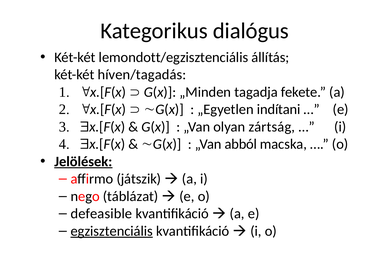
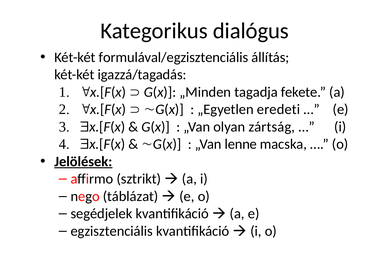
lemondott/egzisztenciális: lemondott/egzisztenciális -> formulával/egzisztenciális
híven/tagadás: híven/tagadás -> igazzá/tagadás
indítani: indítani -> eredeti
abból: abból -> lenne
játszik: játszik -> sztrikt
defeasible: defeasible -> segédjelek
egzisztenciális underline: present -> none
